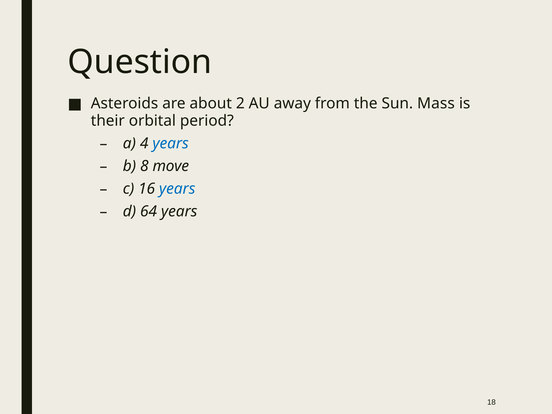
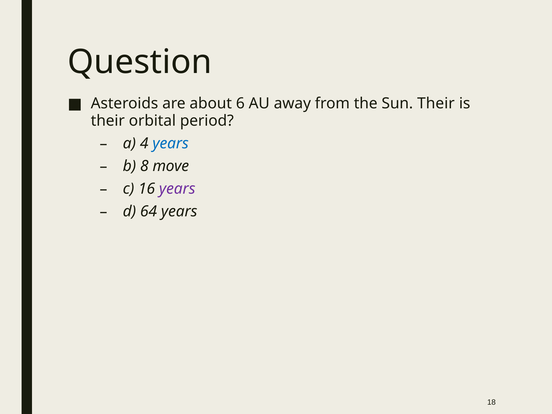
2: 2 -> 6
Sun Mass: Mass -> Their
years at (177, 189) colour: blue -> purple
